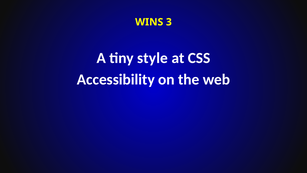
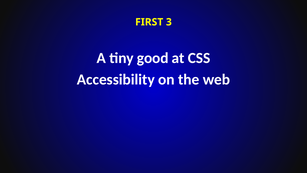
WINS: WINS -> FIRST
style: style -> good
